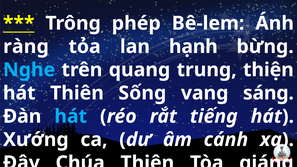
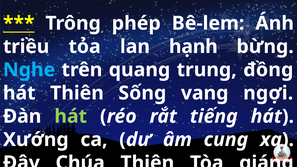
ràng: ràng -> triều
thiện: thiện -> đồng
sáng: sáng -> ngợi
hát at (71, 116) colour: light blue -> light green
cánh: cánh -> cung
